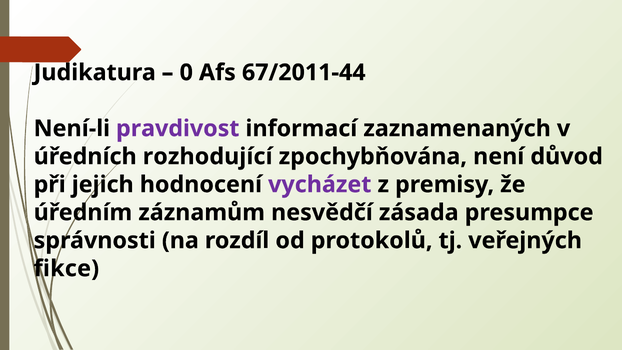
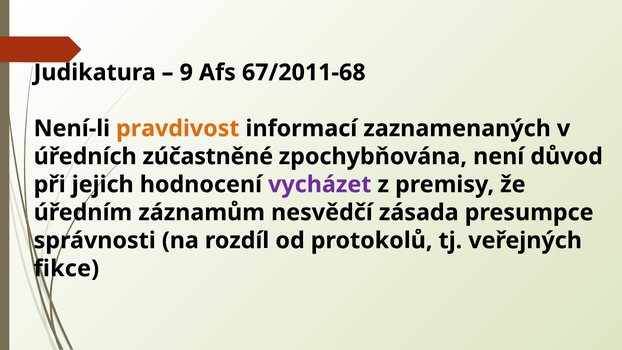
0: 0 -> 9
67/2011-44: 67/2011-44 -> 67/2011-68
pravdivost colour: purple -> orange
rozhodující: rozhodující -> zúčastněné
